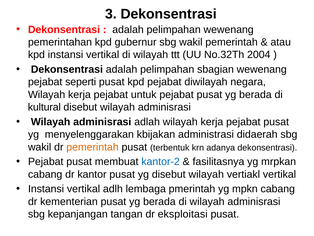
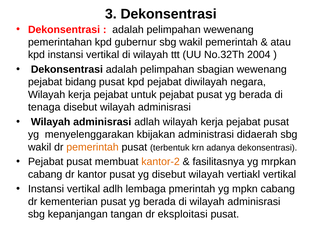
seperti: seperti -> bidang
kultural: kultural -> tenaga
kantor-2 colour: blue -> orange
